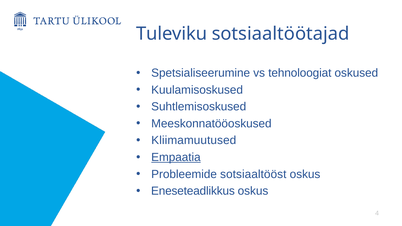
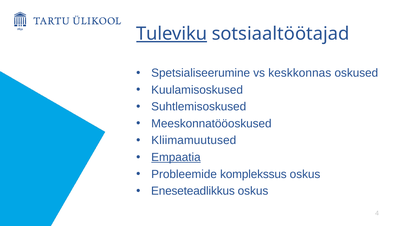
Tuleviku underline: none -> present
tehnoloogiat: tehnoloogiat -> keskkonnas
sotsiaaltööst: sotsiaaltööst -> komplekssus
